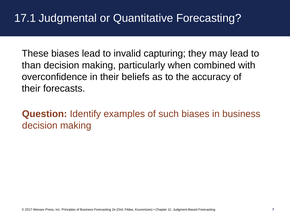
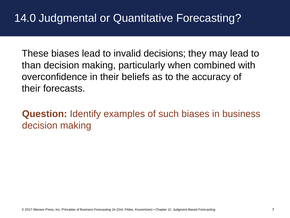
17.1: 17.1 -> 14.0
capturing: capturing -> decisions
